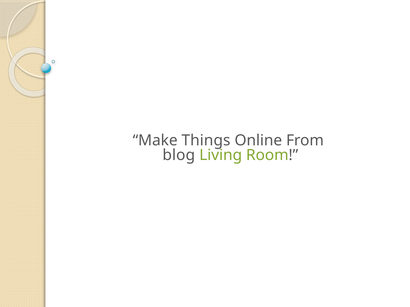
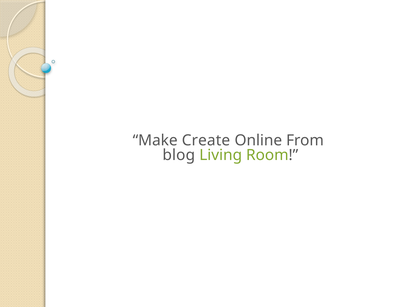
Things: Things -> Create
